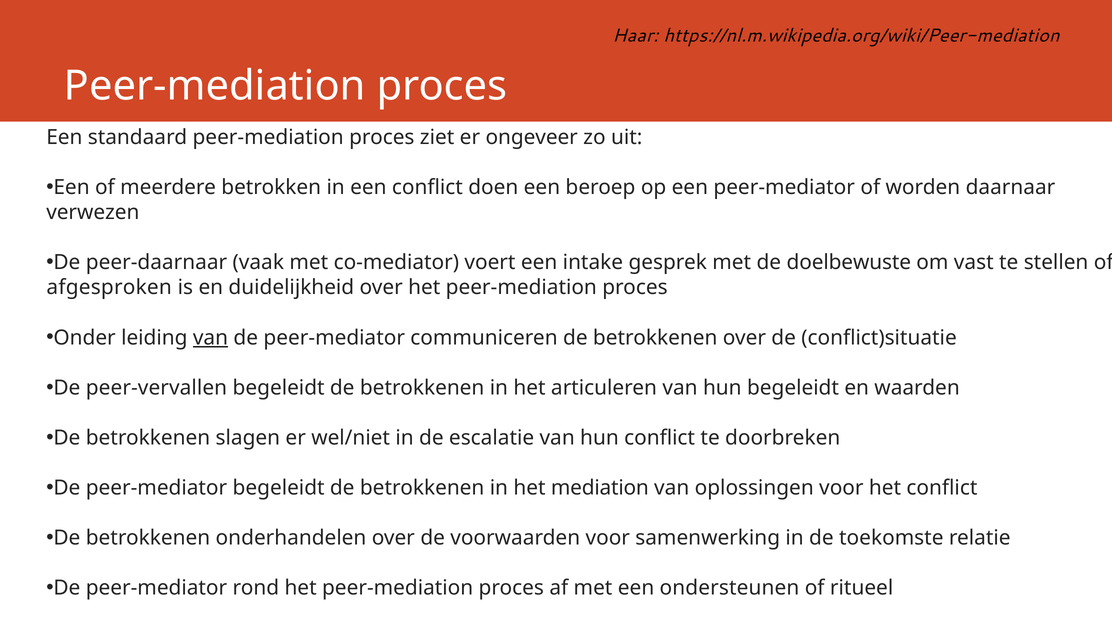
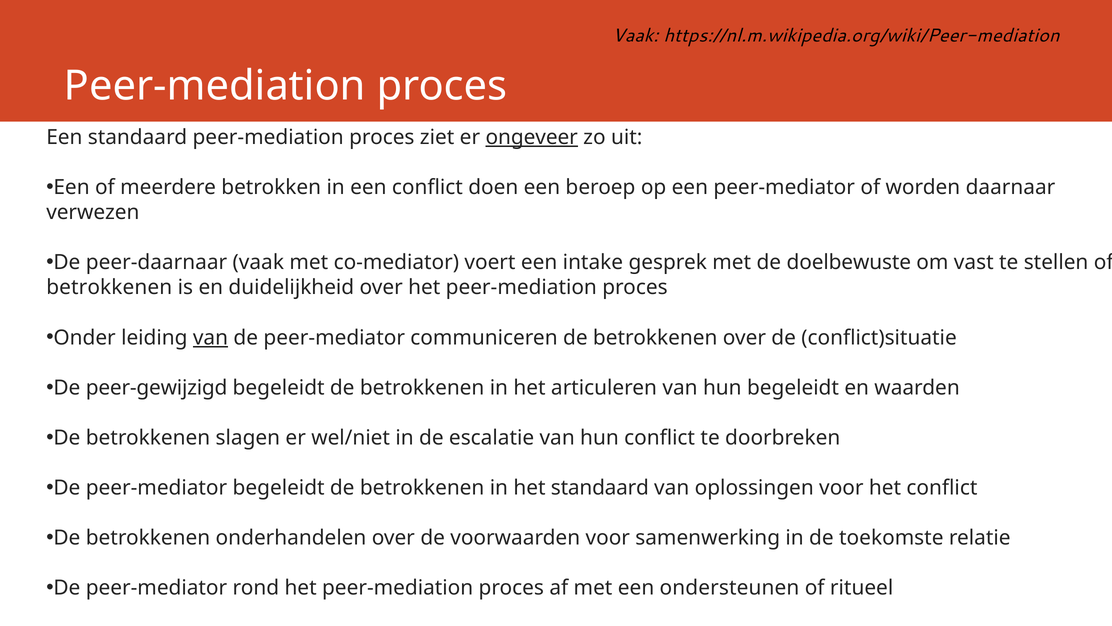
Haar at (635, 36): Haar -> Vaak
ongeveer underline: none -> present
afgesproken at (109, 287): afgesproken -> betrokkenen
peer-vervallen: peer-vervallen -> peer-gewijzigd
het mediation: mediation -> standaard
